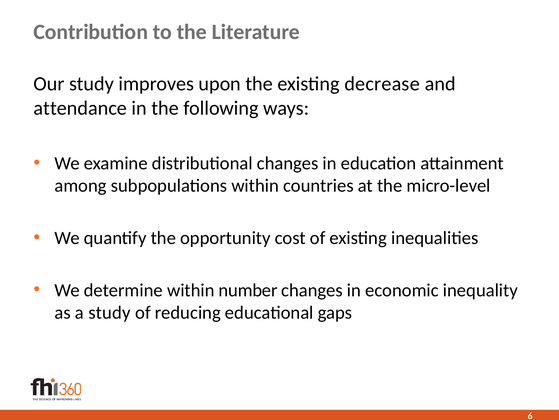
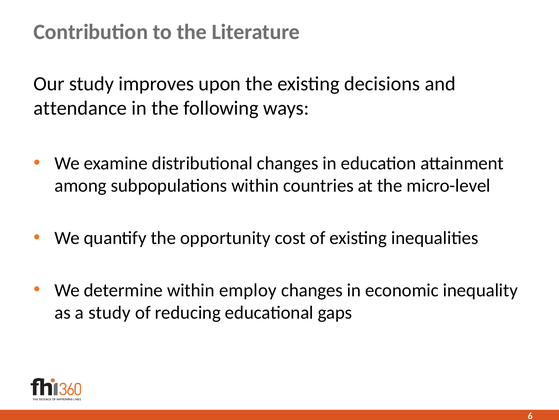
decrease: decrease -> decisions
number: number -> employ
